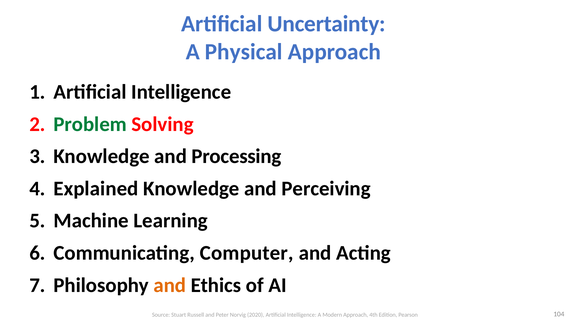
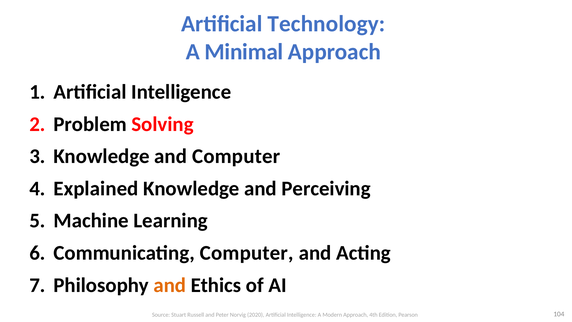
Uncertainty: Uncertainty -> Technology
Physical: Physical -> Minimal
Problem colour: green -> black
and Processing: Processing -> Computer
